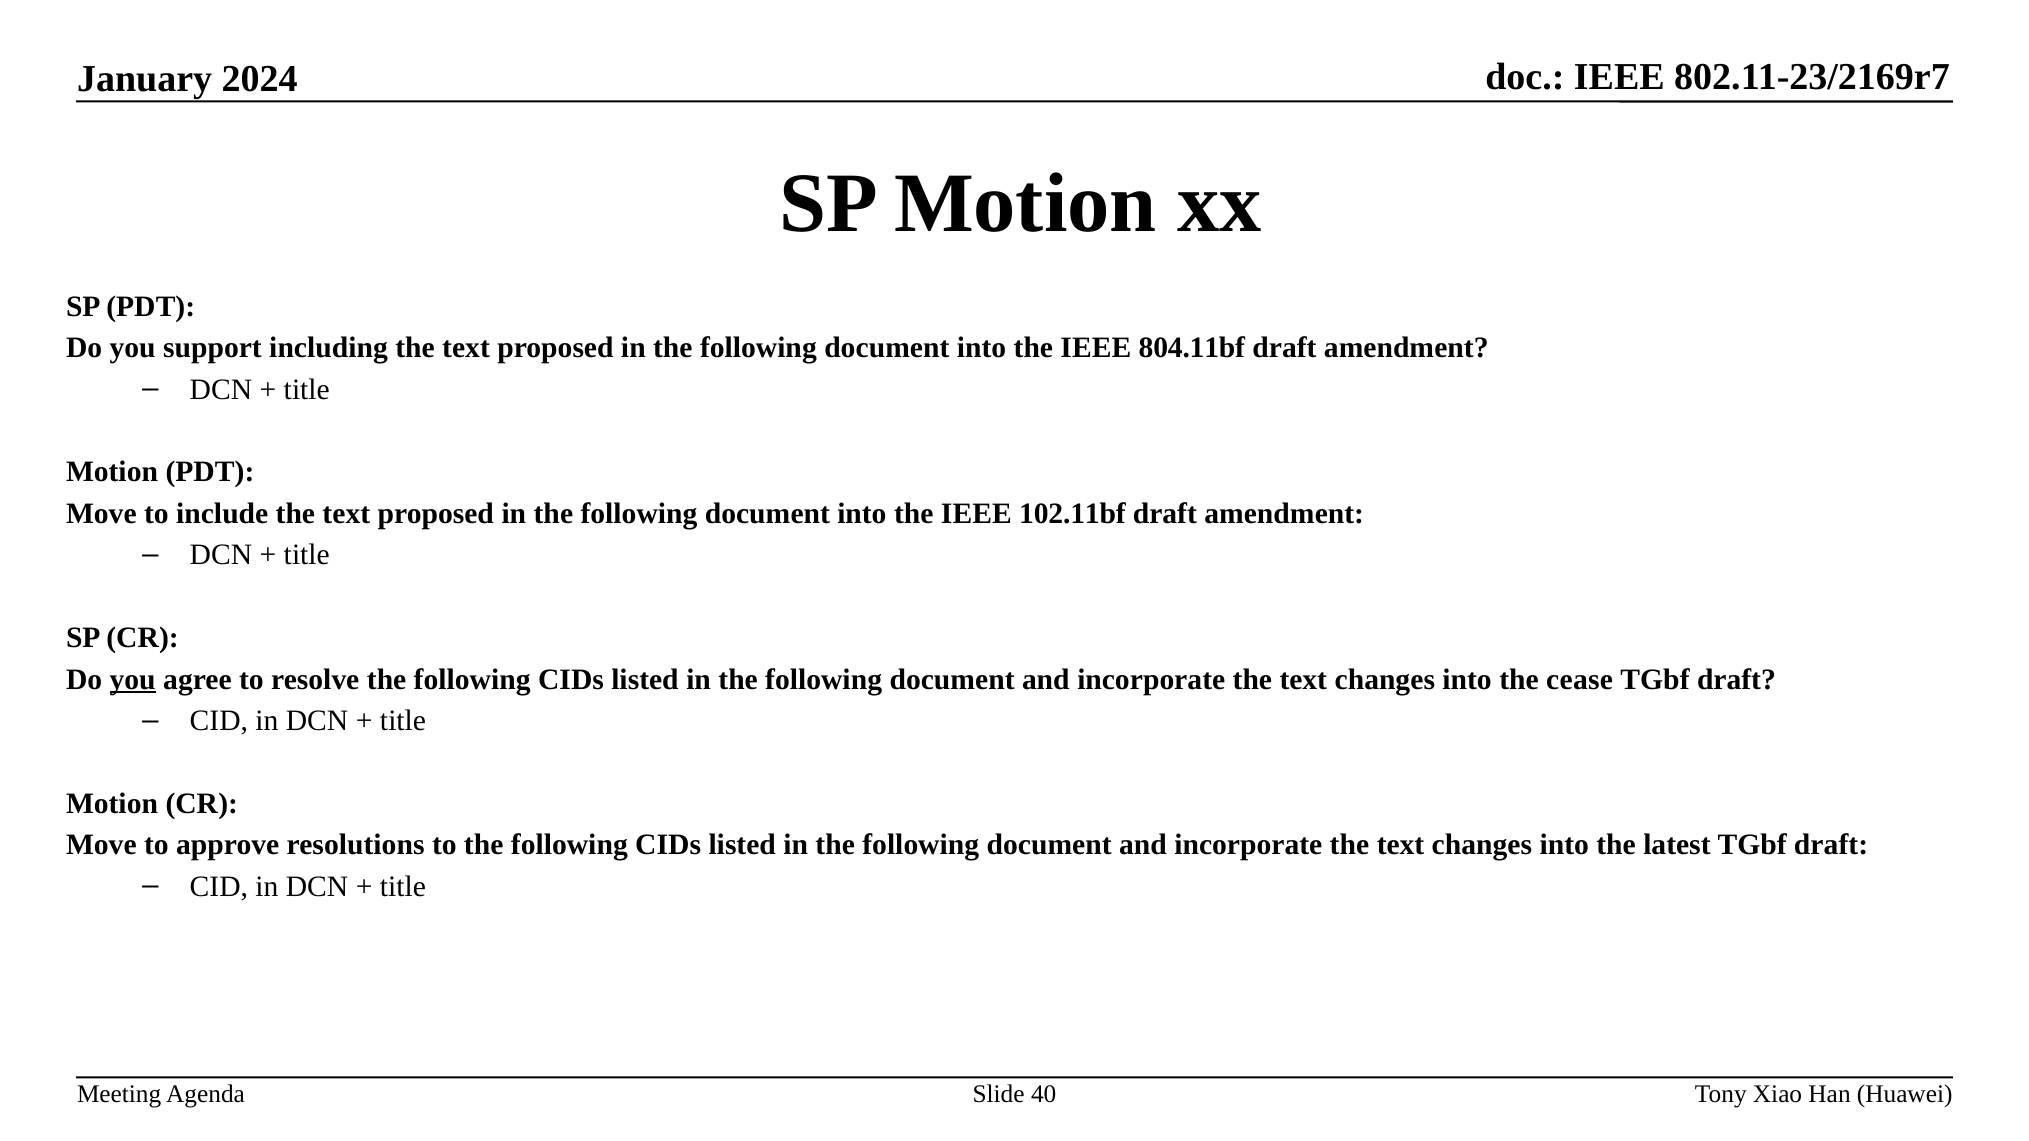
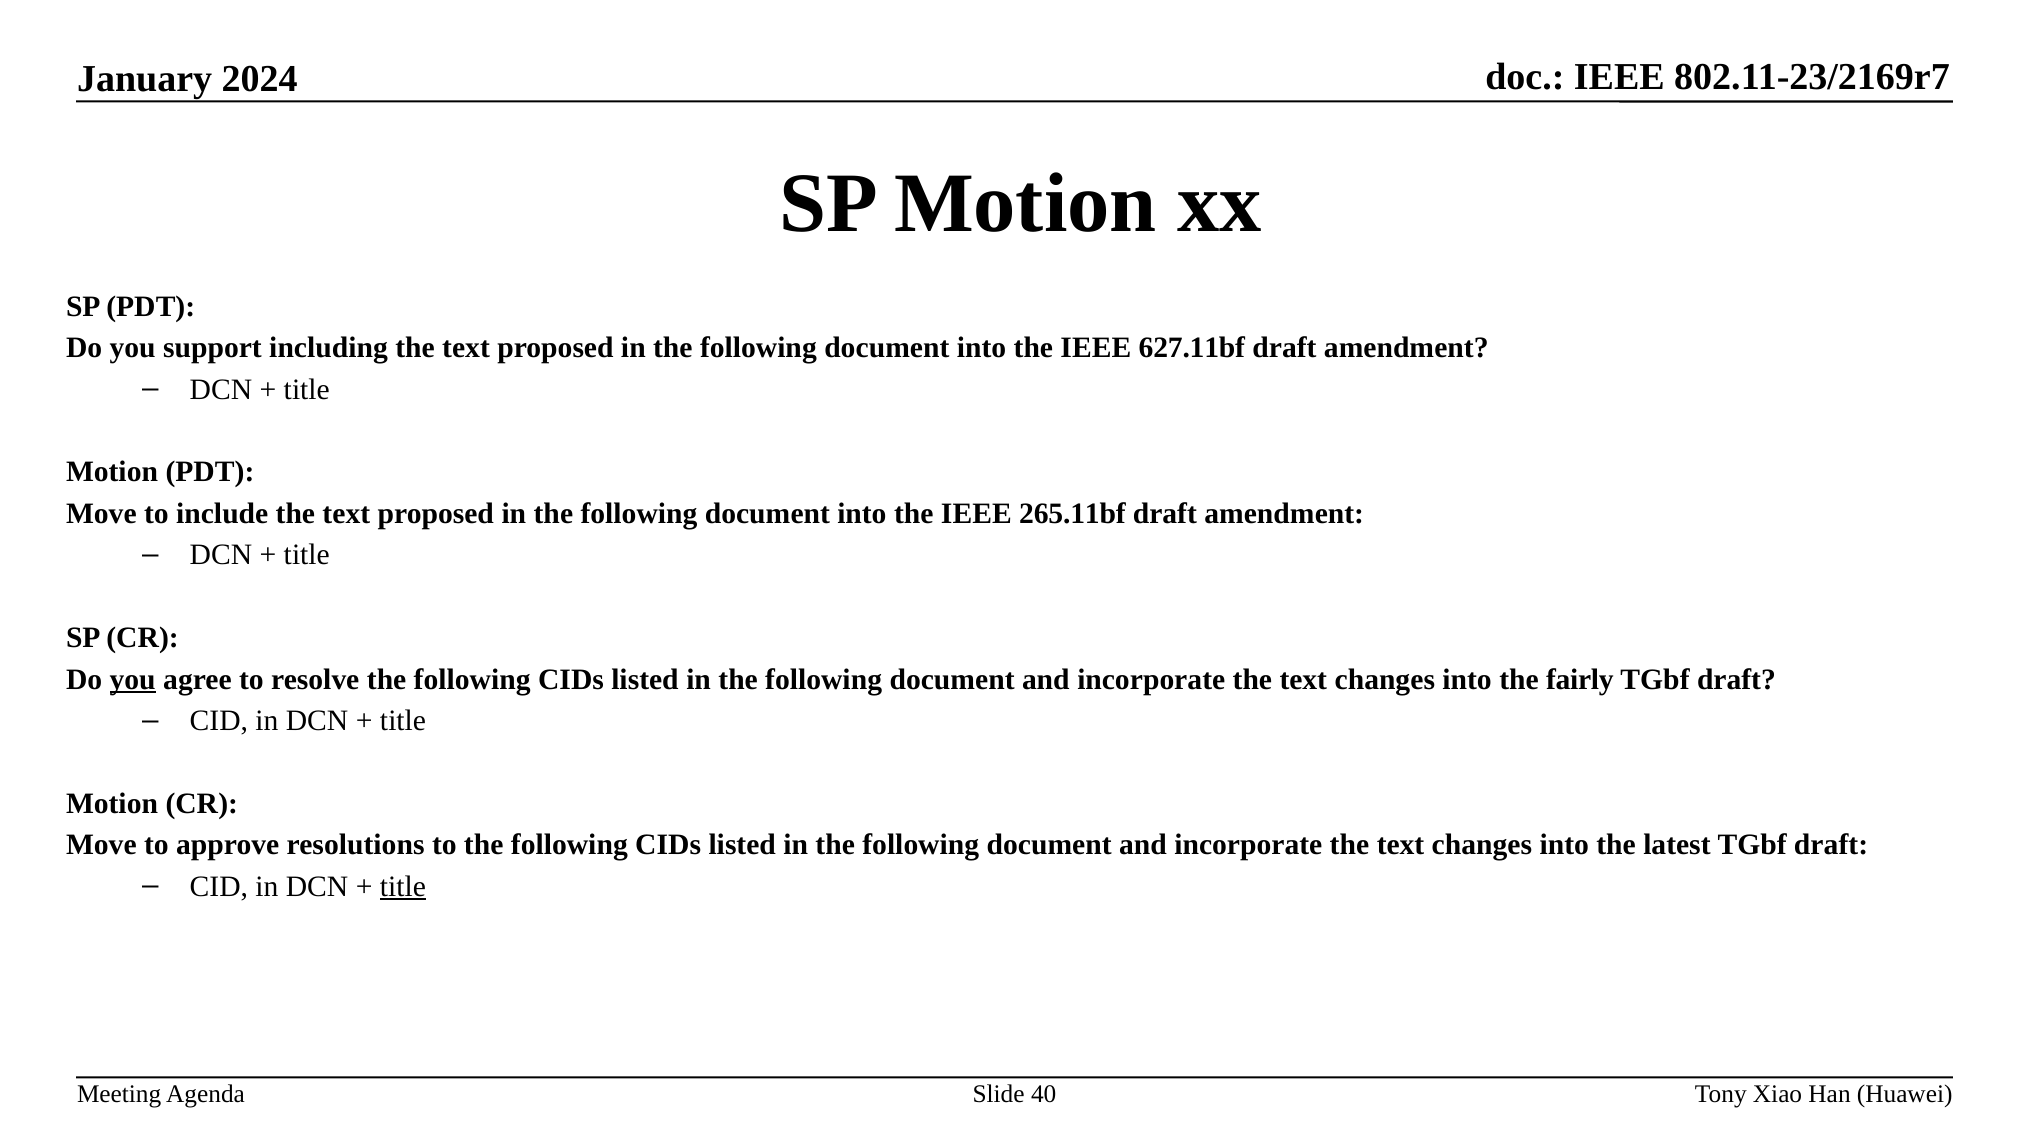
804.11bf: 804.11bf -> 627.11bf
102.11bf: 102.11bf -> 265.11bf
cease: cease -> fairly
title at (403, 887) underline: none -> present
